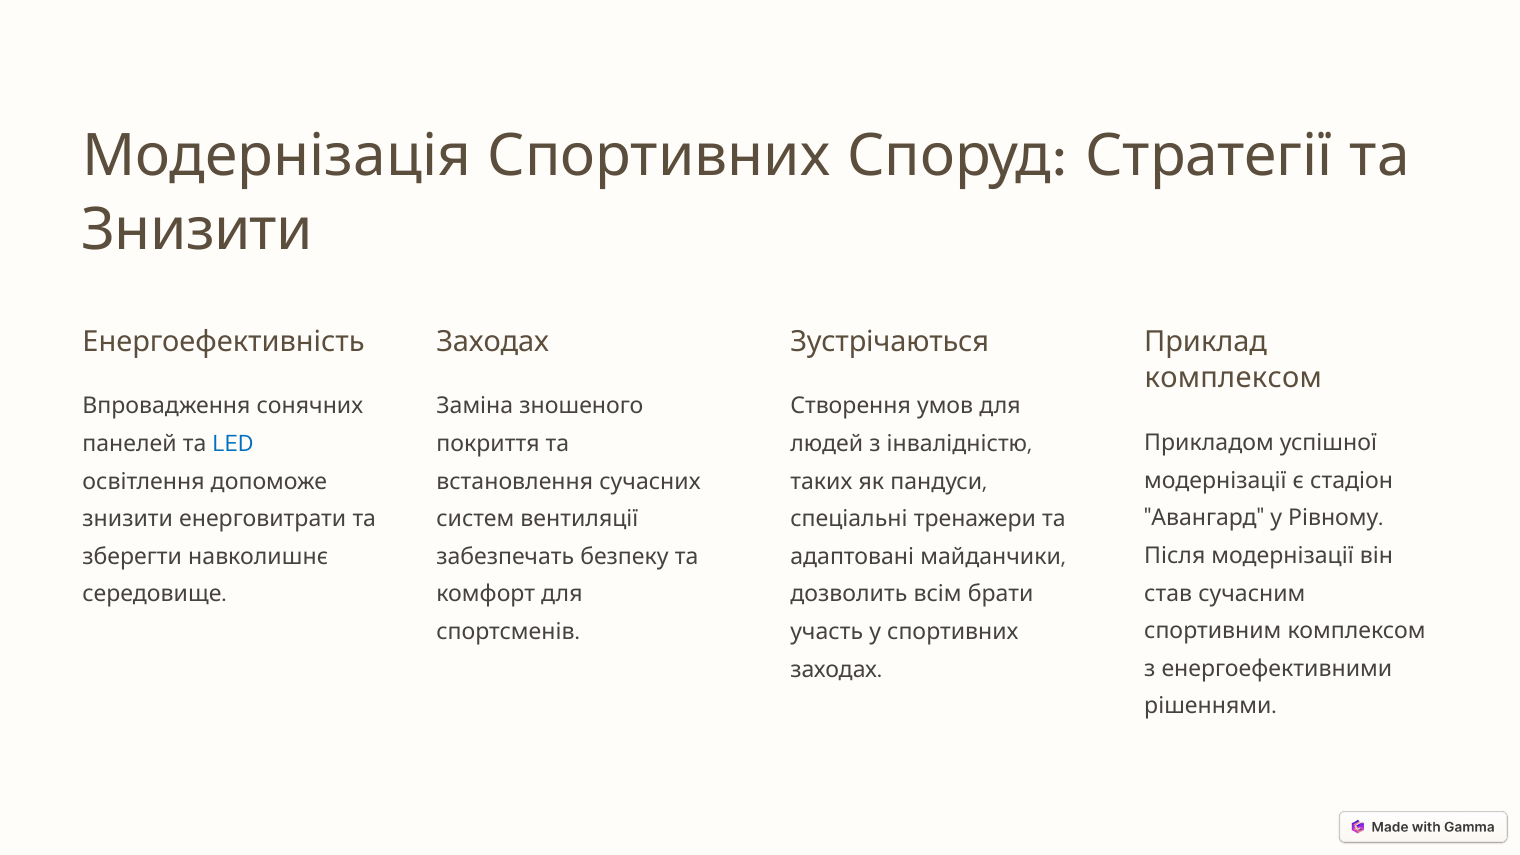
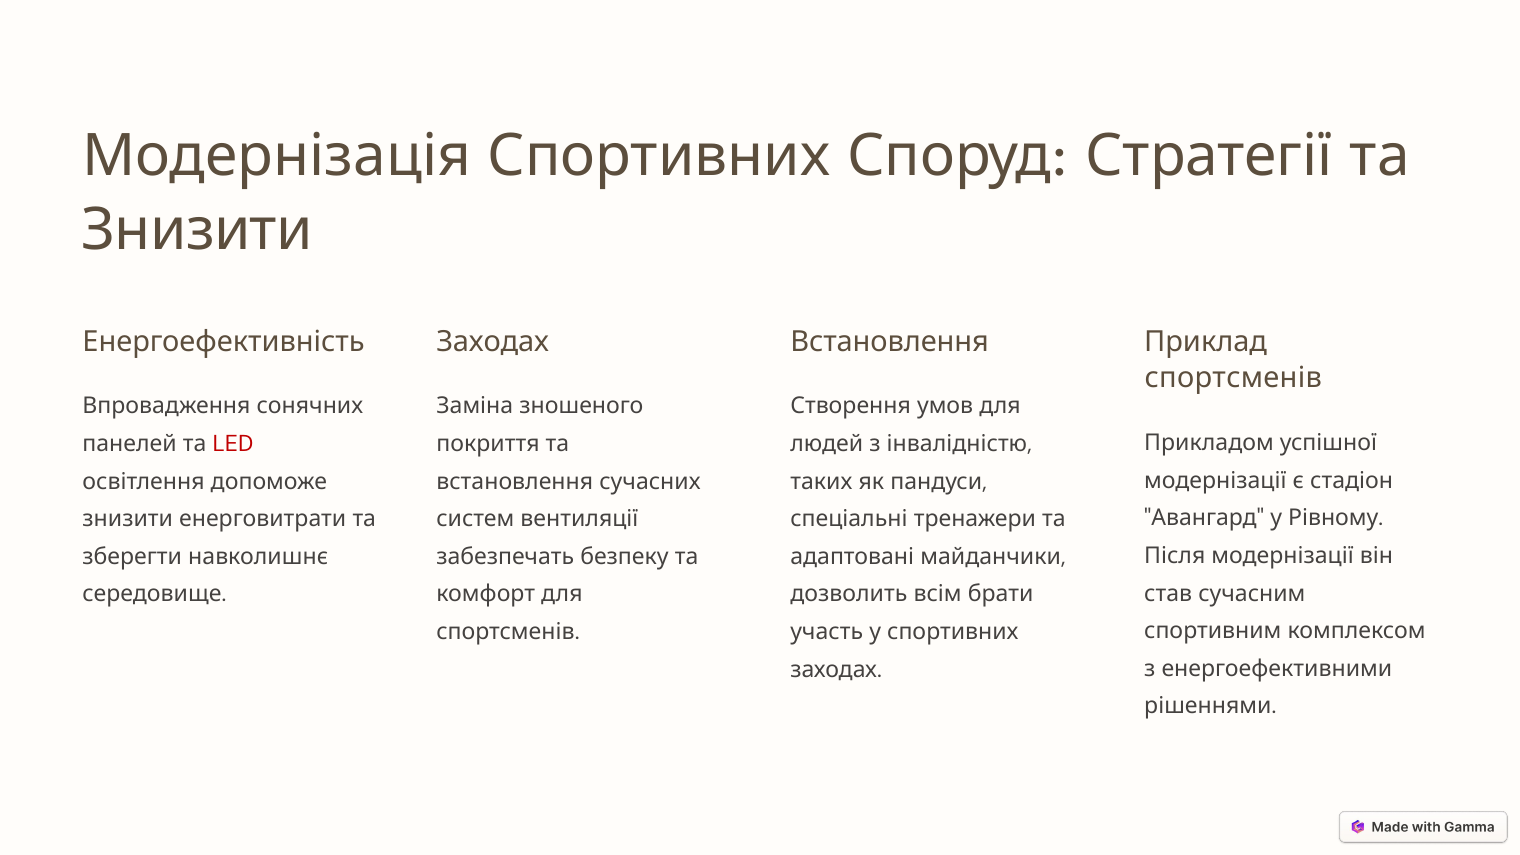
Зустрічаються at (890, 341): Зустрічаються -> Встановлення
комплексом at (1233, 378): комплексом -> спортсменів
LED colour: blue -> red
